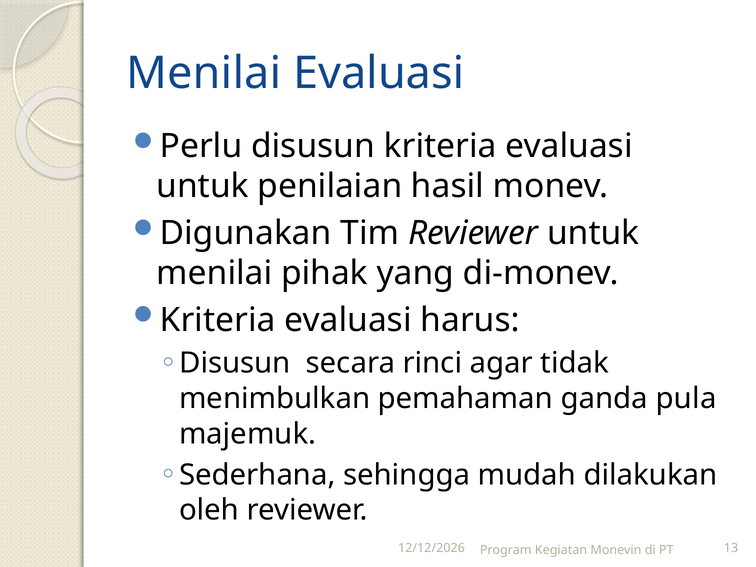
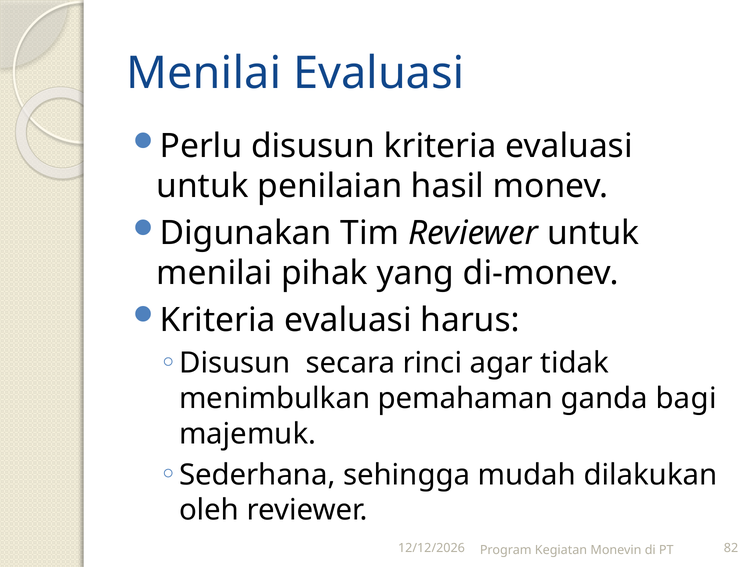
pula: pula -> bagi
13: 13 -> 82
